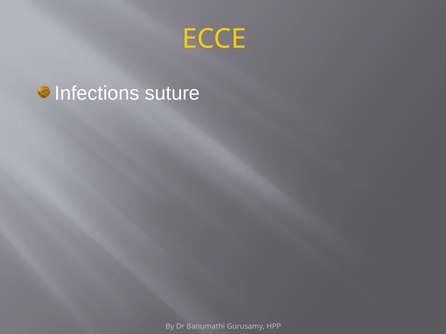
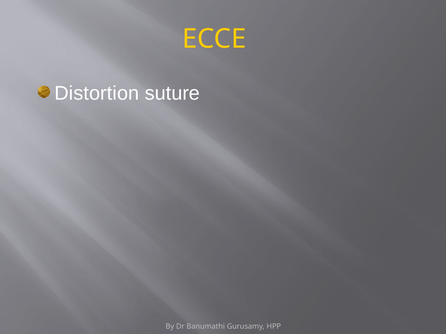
Infections: Infections -> Distortion
